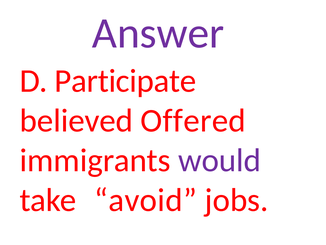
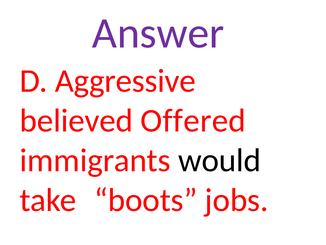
Participate: Participate -> Aggressive
would colour: purple -> black
avoid: avoid -> boots
